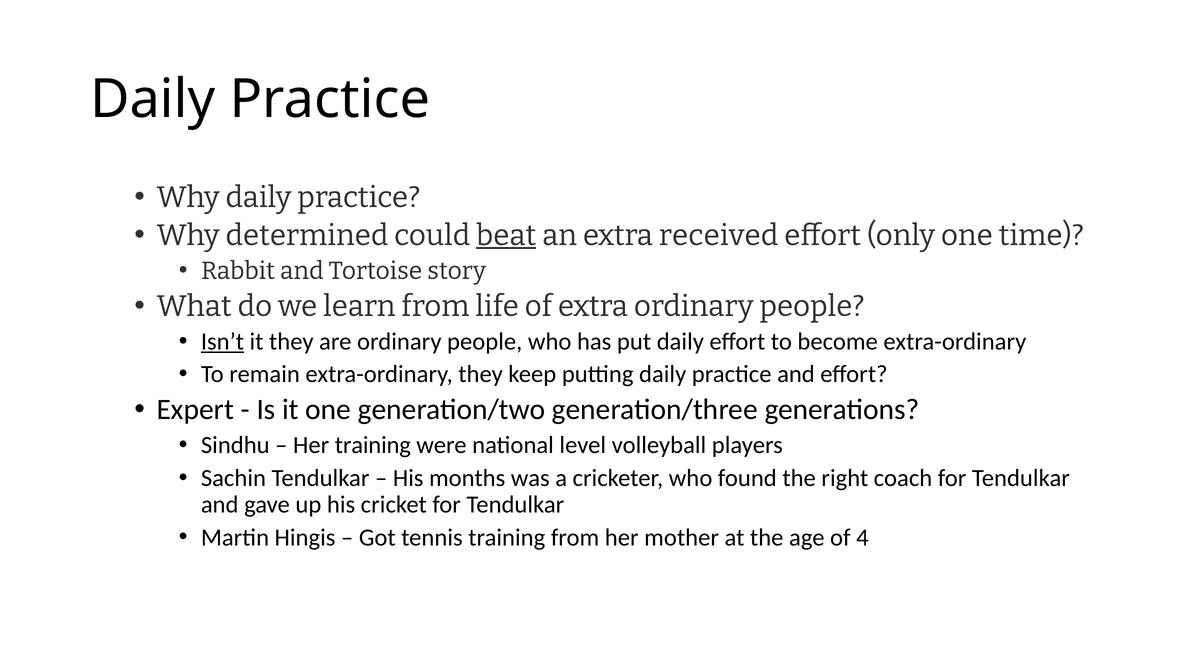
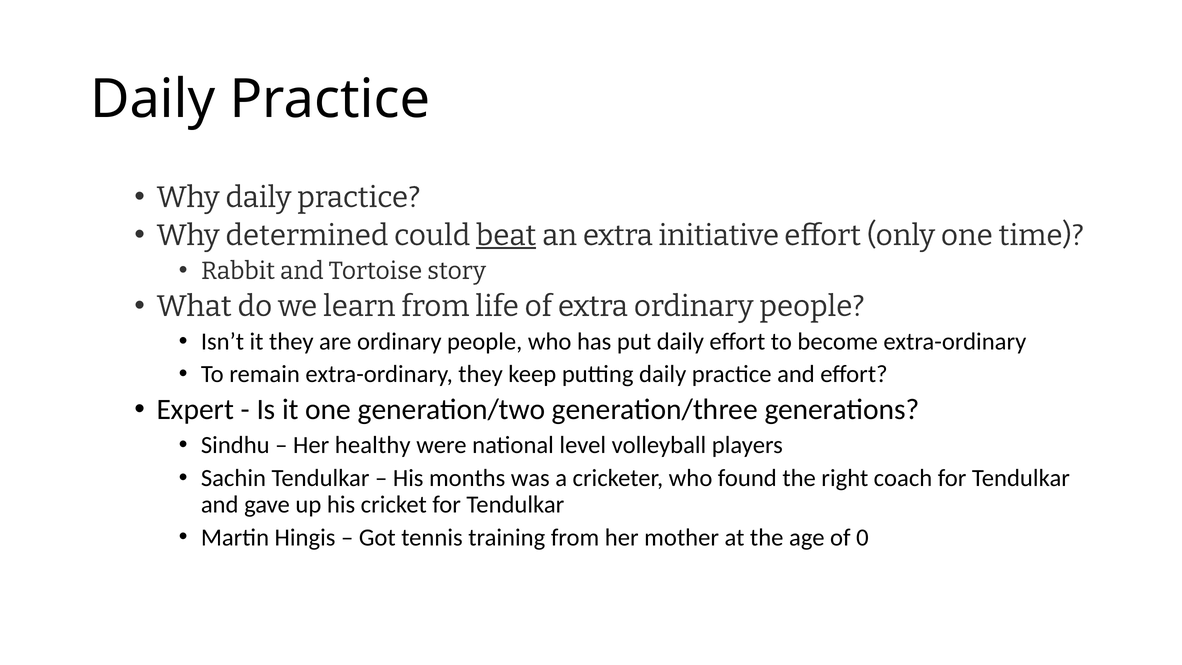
received: received -> initiative
Isn’t underline: present -> none
Her training: training -> healthy
4: 4 -> 0
